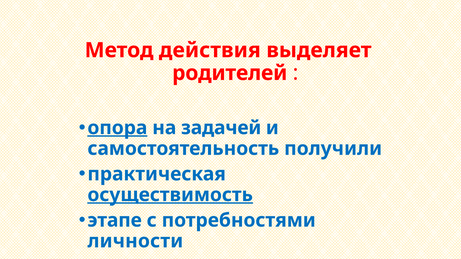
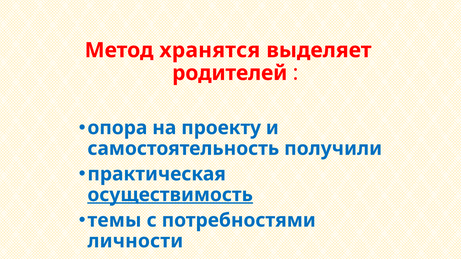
действия: действия -> хранятся
опора underline: present -> none
задачей: задачей -> проекту
этапе: этапе -> темы
